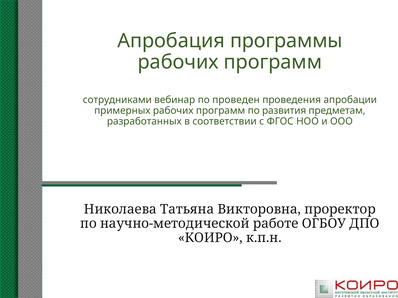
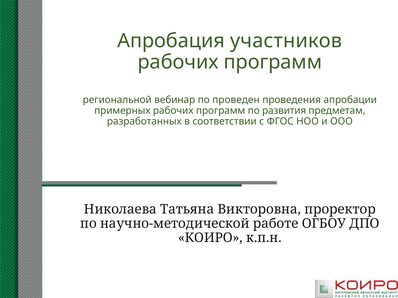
программы: программы -> участников
сотрудниками: сотрудниками -> региональной
